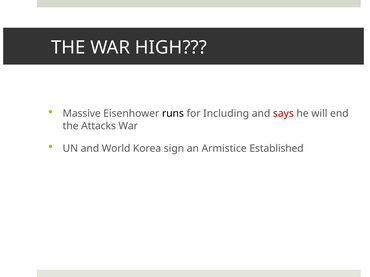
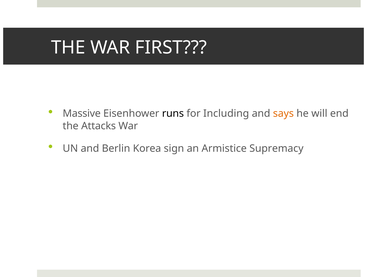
HIGH: HIGH -> FIRST
says colour: red -> orange
World: World -> Berlin
Established: Established -> Supremacy
